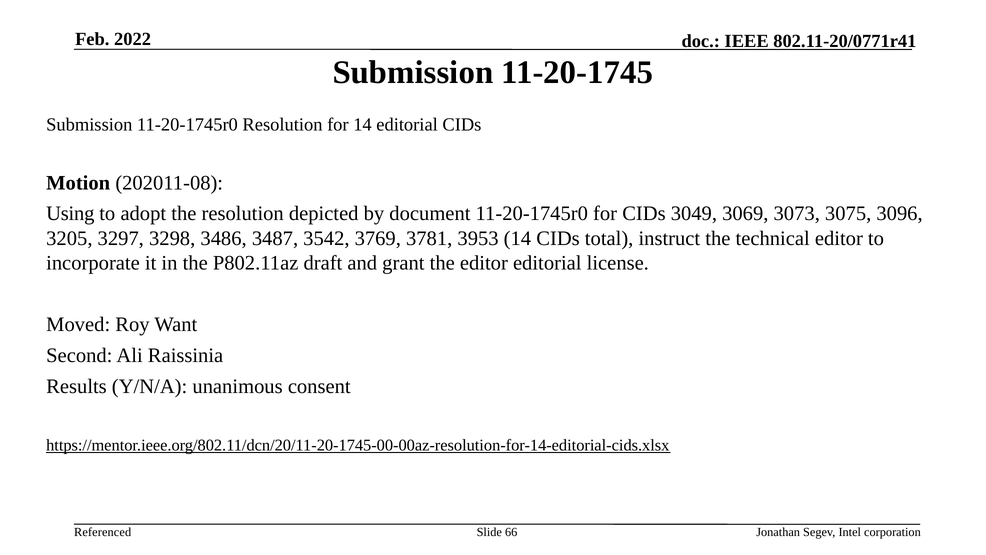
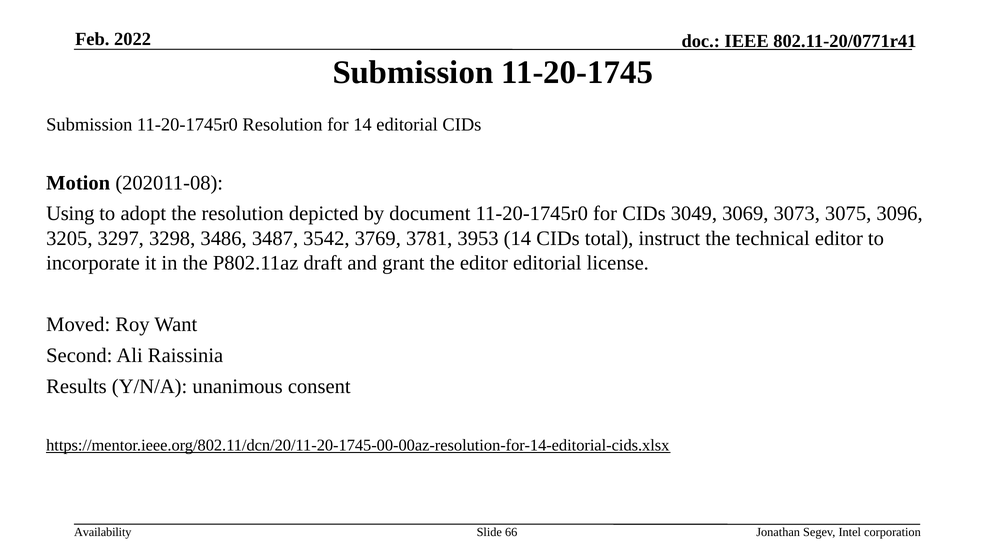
Referenced: Referenced -> Availability
